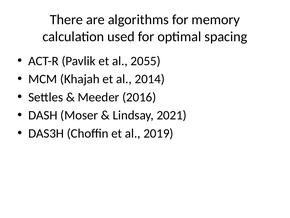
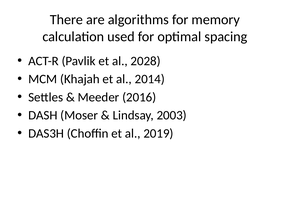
2055: 2055 -> 2028
2021: 2021 -> 2003
